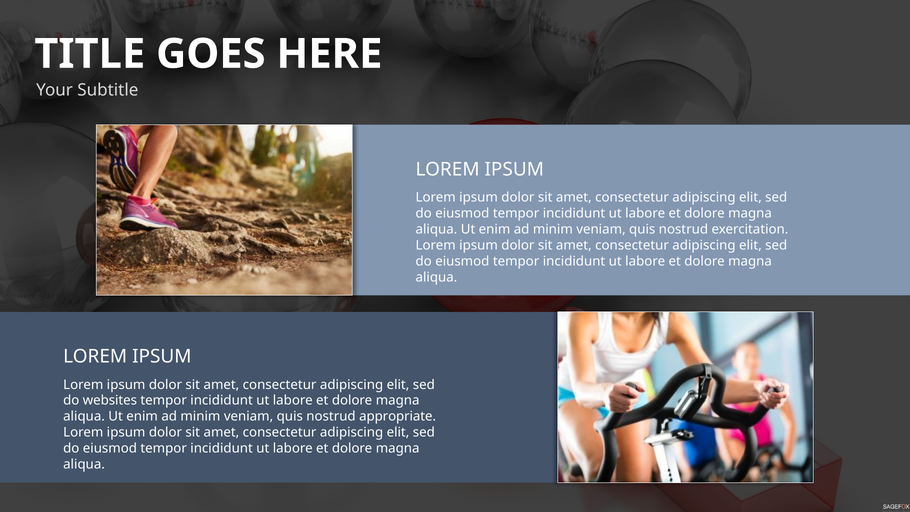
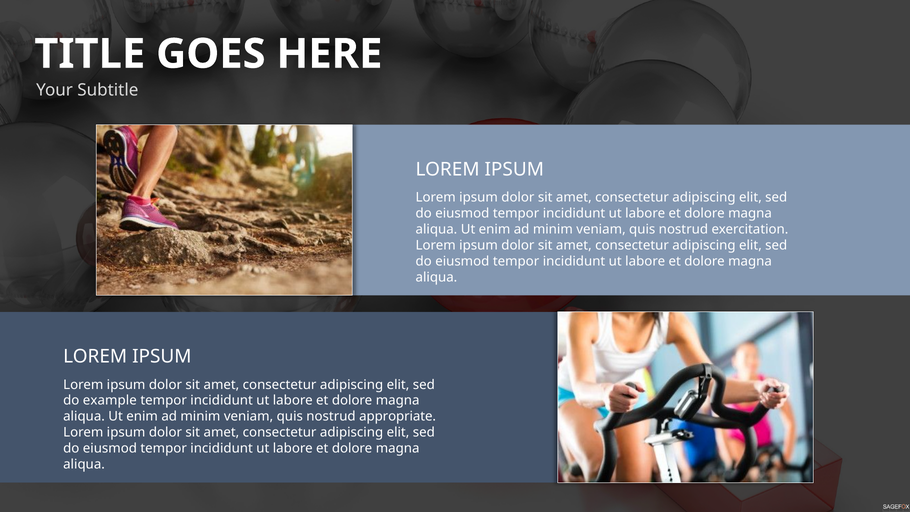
websites: websites -> example
